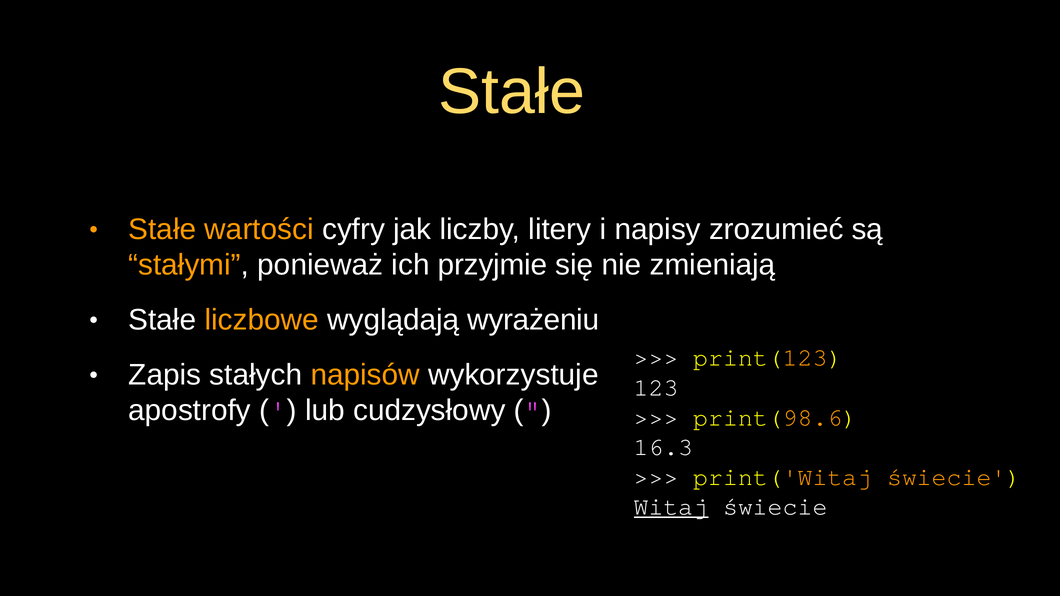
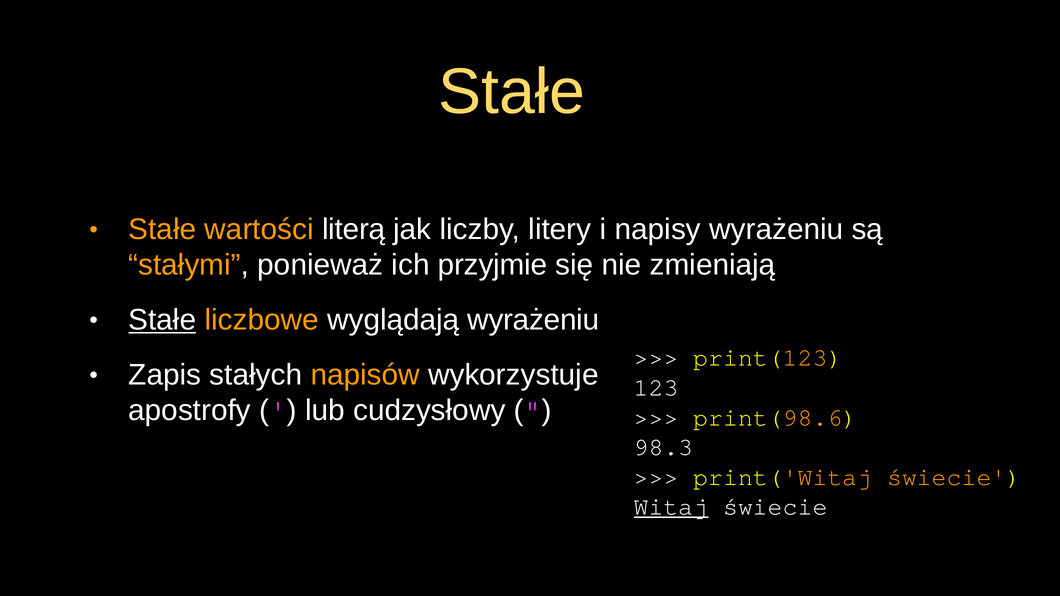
cyfry: cyfry -> literą
napisy zrozumieć: zrozumieć -> wyrażeniu
Stałe at (162, 320) underline: none -> present
16.3: 16.3 -> 98.3
